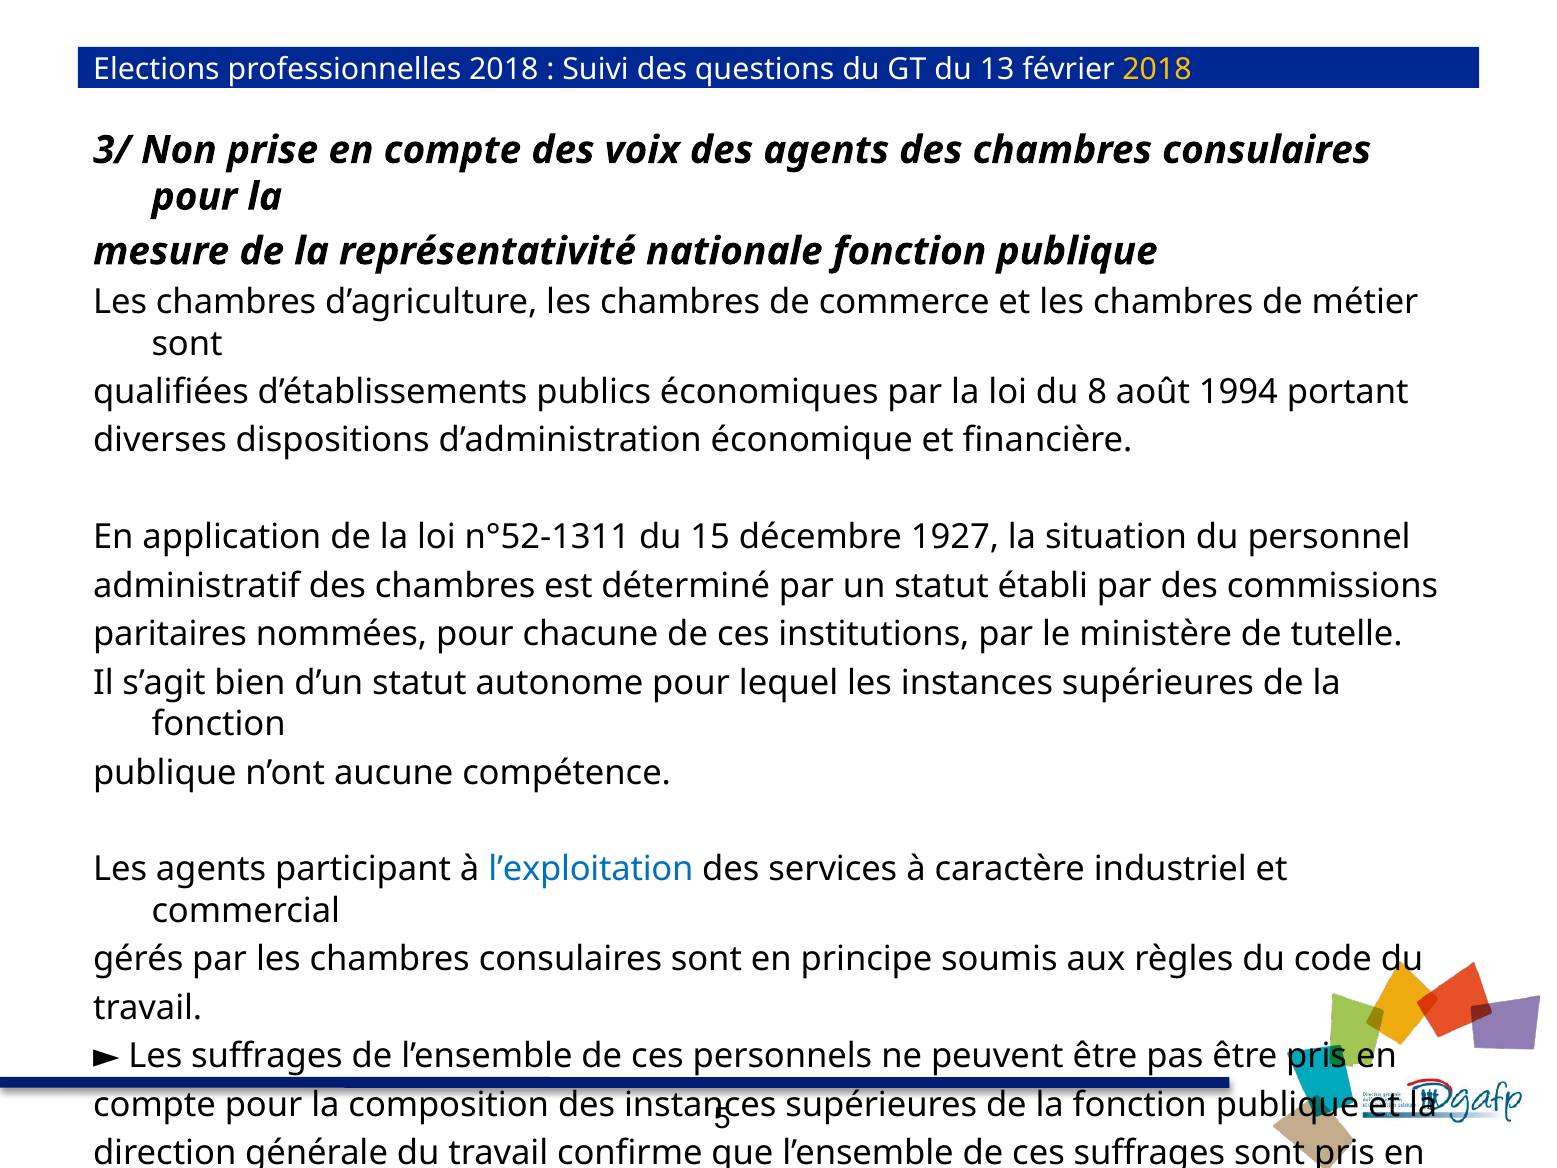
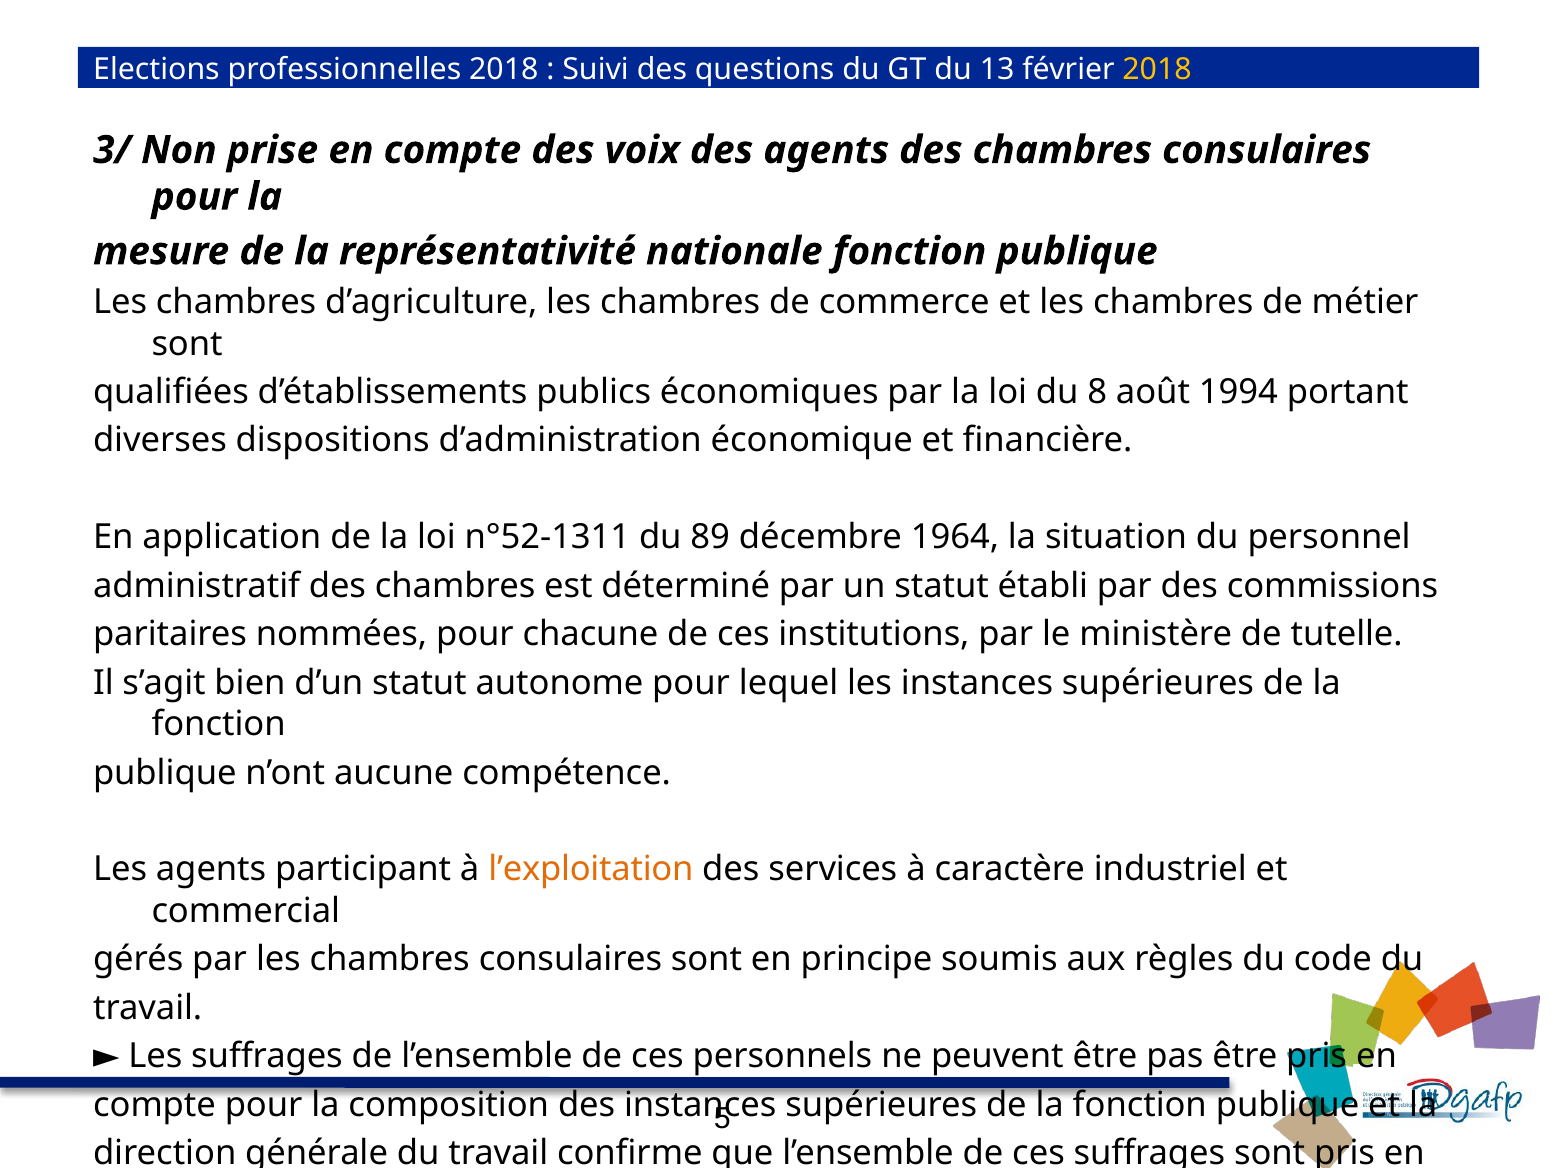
15: 15 -> 89
1927: 1927 -> 1964
l’exploitation colour: blue -> orange
